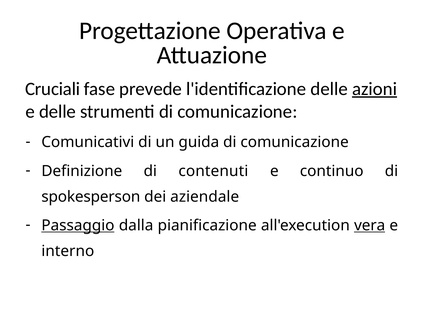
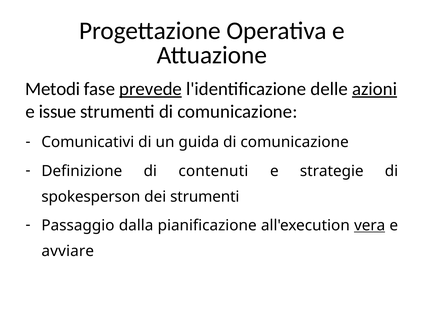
Cruciali: Cruciali -> Metodi
prevede underline: none -> present
e delle: delle -> issue
continuo: continuo -> strategie
dei aziendale: aziendale -> strumenti
Passaggio underline: present -> none
interno: interno -> avviare
